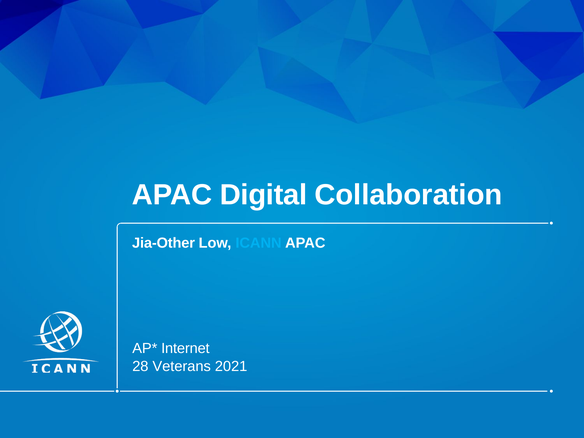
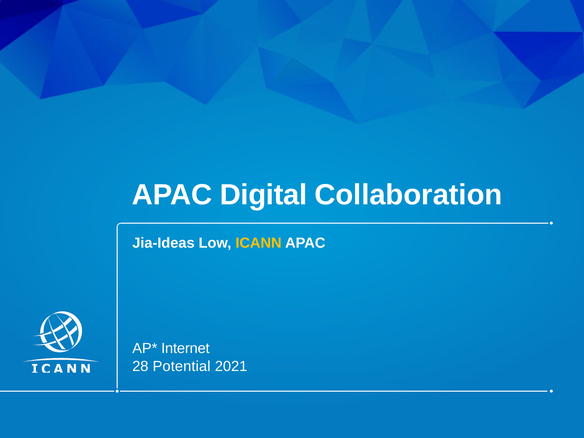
Jia-Other: Jia-Other -> Jia-Ideas
ICANN colour: light blue -> yellow
Veterans: Veterans -> Potential
